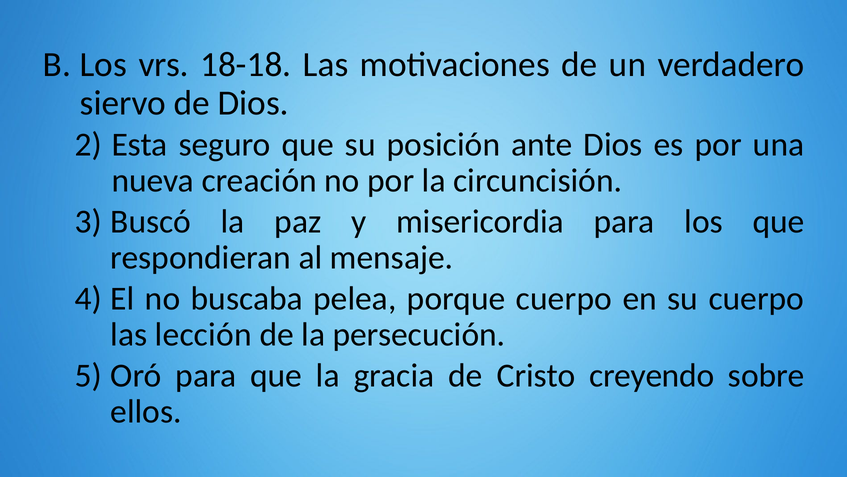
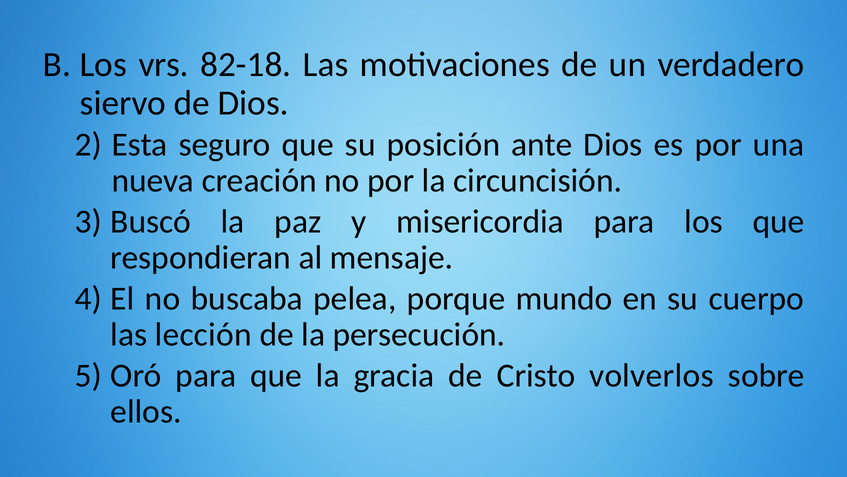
18-18: 18-18 -> 82-18
porque cuerpo: cuerpo -> mundo
creyendo: creyendo -> volverlos
